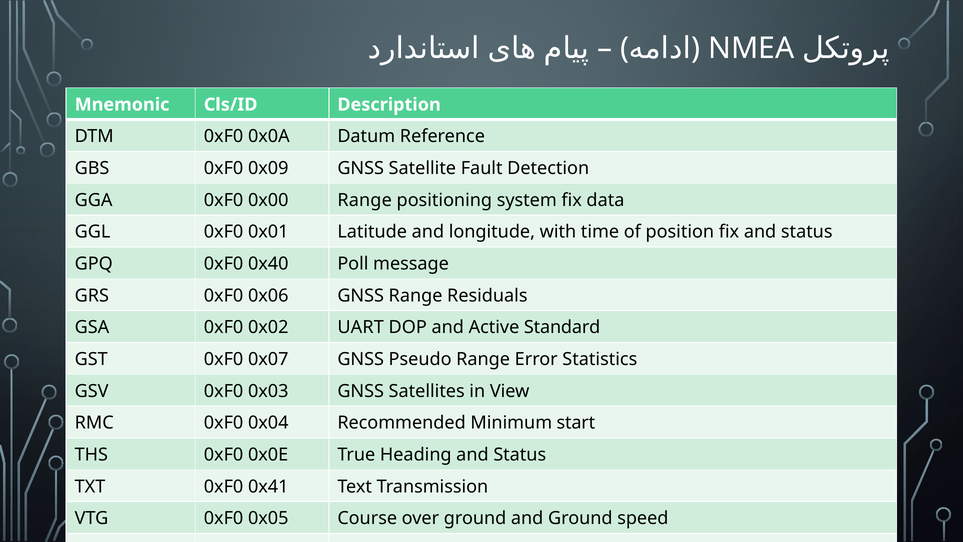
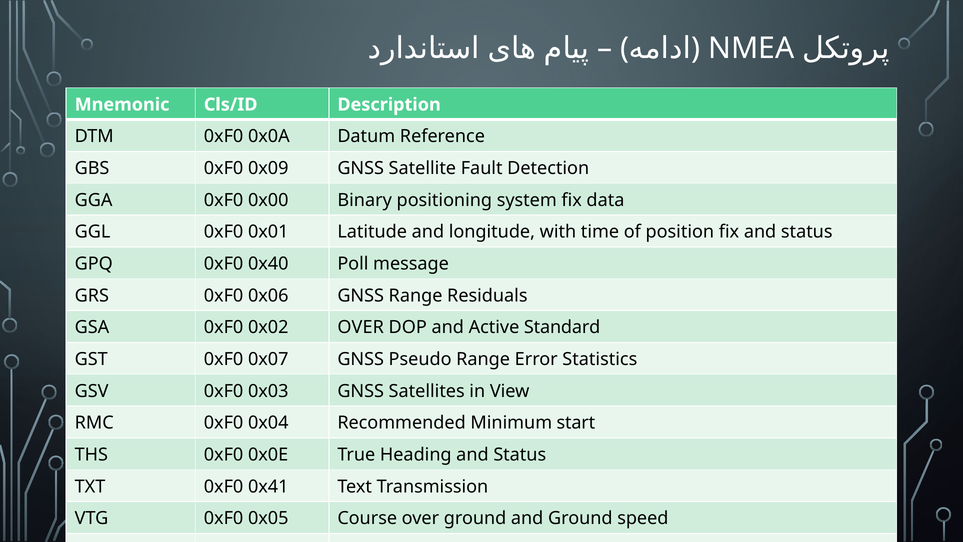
0x00 Range: Range -> Binary
0x02 UART: UART -> OVER
